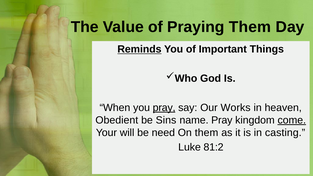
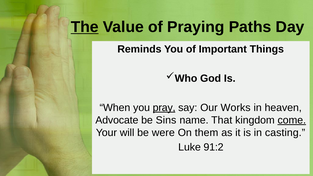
The underline: none -> present
Praying Them: Them -> Paths
Reminds underline: present -> none
Obedient: Obedient -> Advocate
name Pray: Pray -> That
need: need -> were
81:2: 81:2 -> 91:2
